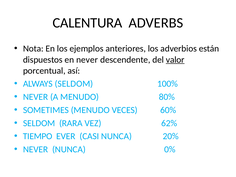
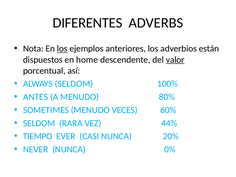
CALENTURA: CALENTURA -> DIFERENTES
los at (62, 49) underline: none -> present
en never: never -> home
NEVER at (36, 97): NEVER -> ANTES
62%: 62% -> 44%
